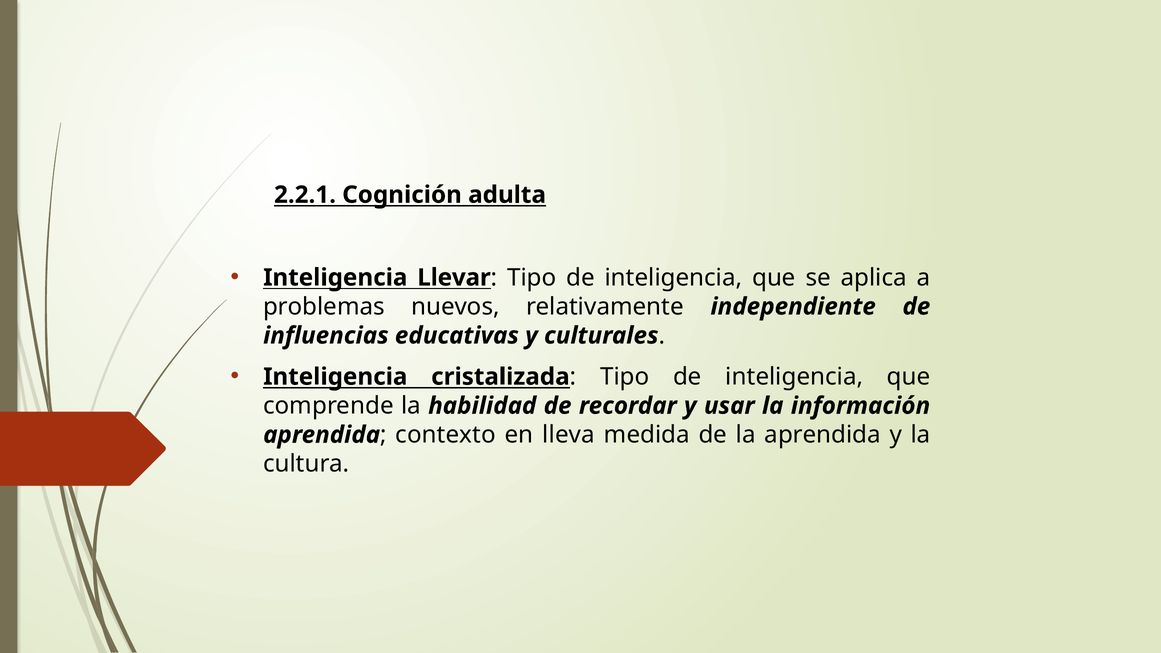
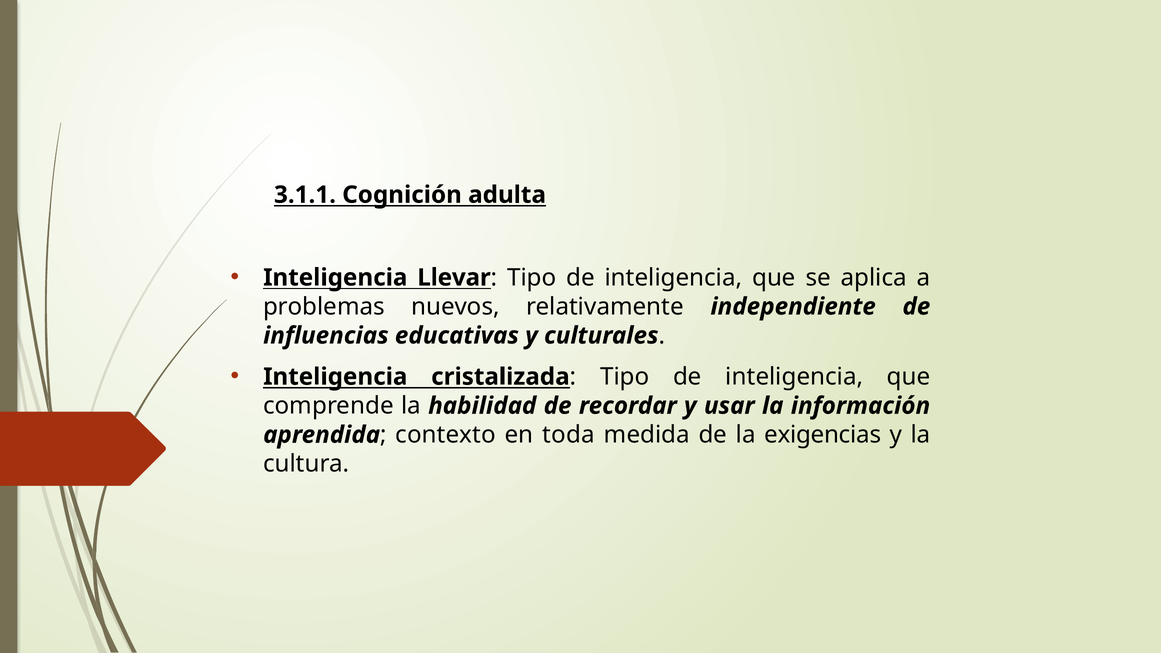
2.2.1: 2.2.1 -> 3.1.1
lleva: lleva -> toda
la aprendida: aprendida -> exigencias
